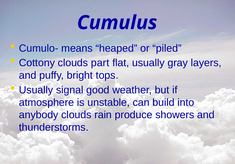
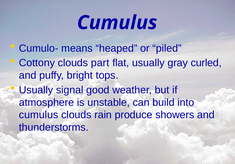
layers: layers -> curled
anybody at (39, 115): anybody -> cumulus
